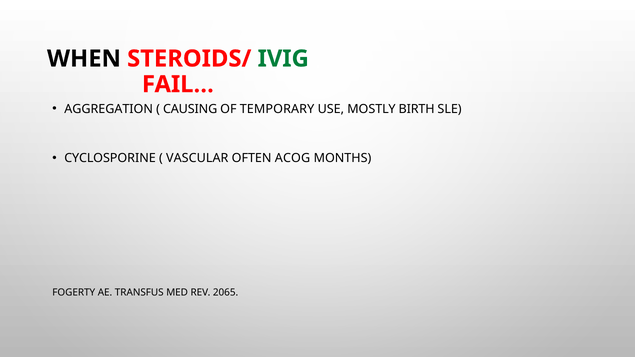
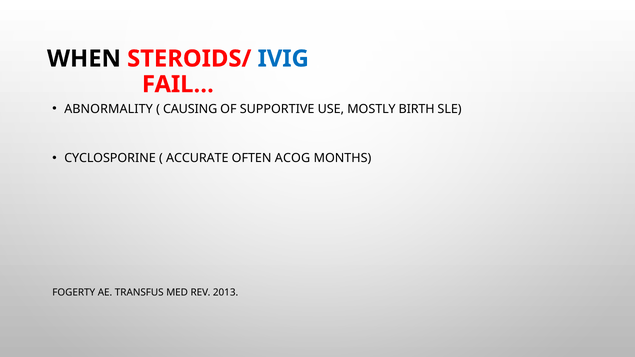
IVIG colour: green -> blue
AGGREGATION: AGGREGATION -> ABNORMALITY
TEMPORARY: TEMPORARY -> SUPPORTIVE
VASCULAR: VASCULAR -> ACCURATE
2065: 2065 -> 2013
